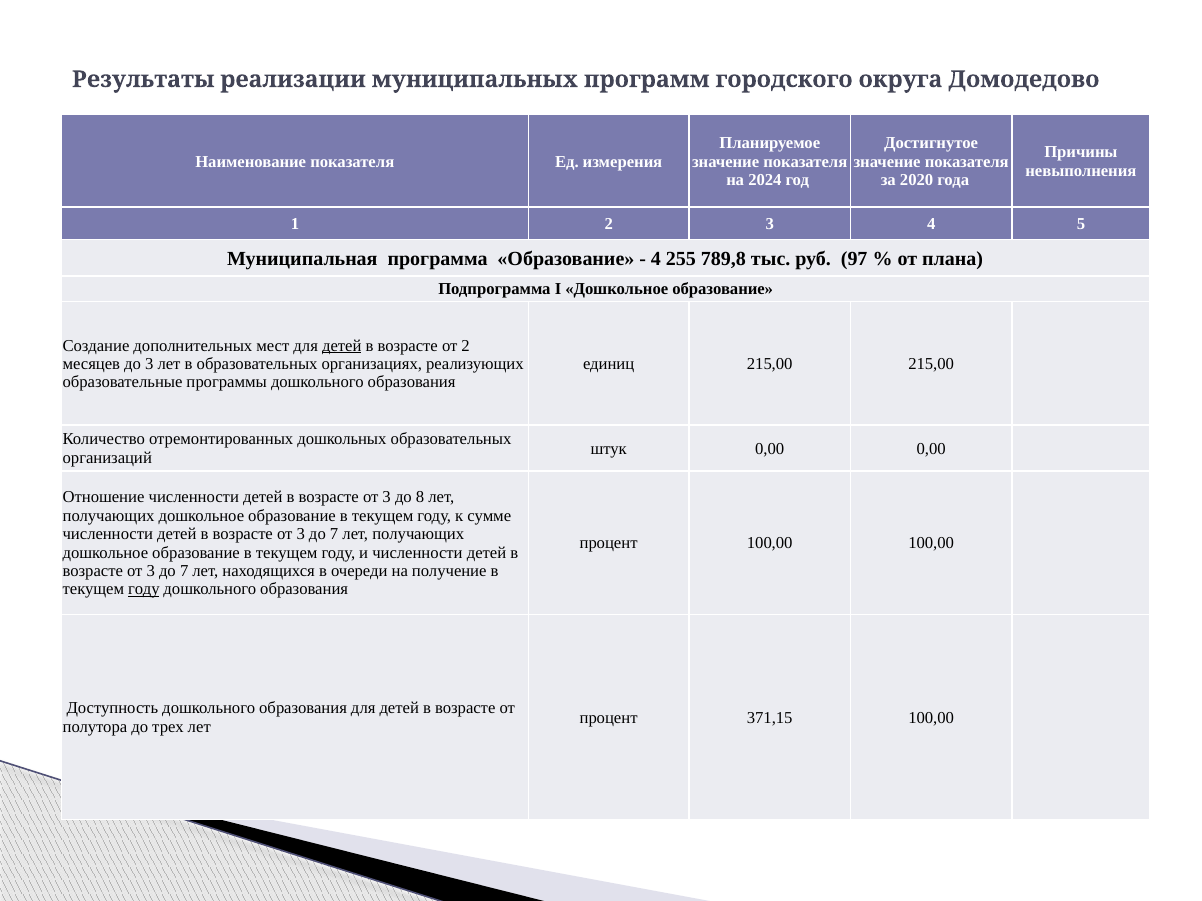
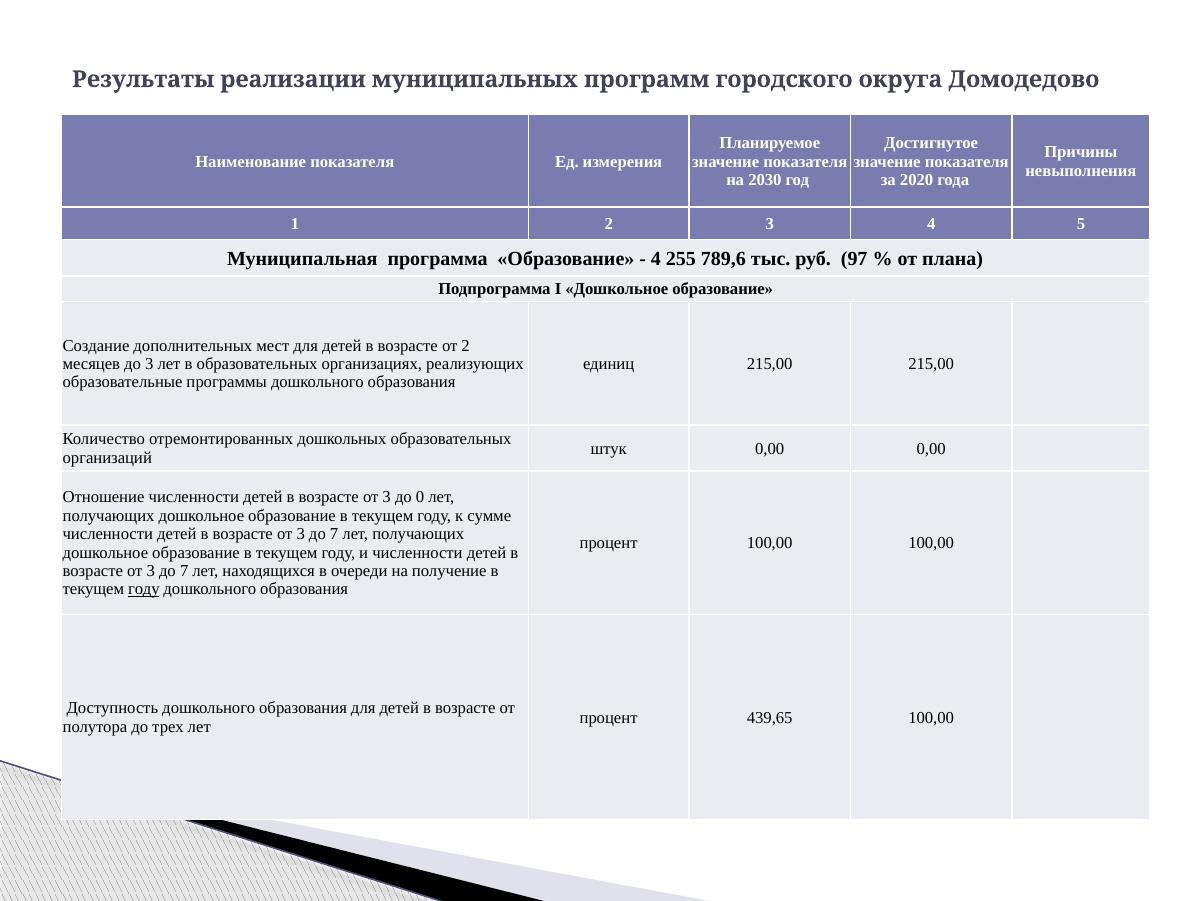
2024: 2024 -> 2030
789,8: 789,8 -> 789,6
детей at (342, 346) underline: present -> none
8: 8 -> 0
371,15: 371,15 -> 439,65
